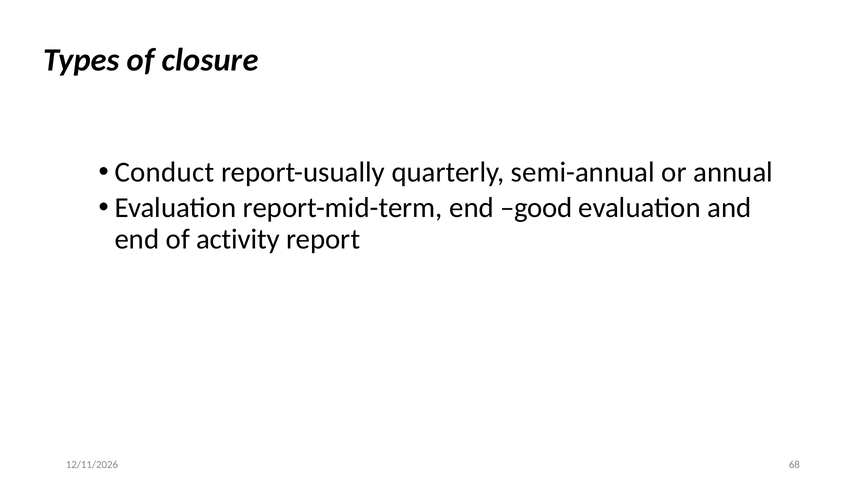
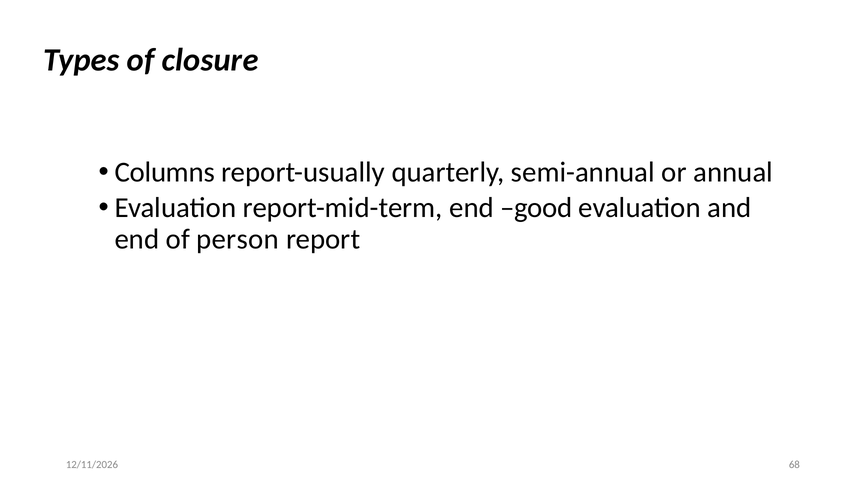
Conduct: Conduct -> Columns
activity: activity -> person
